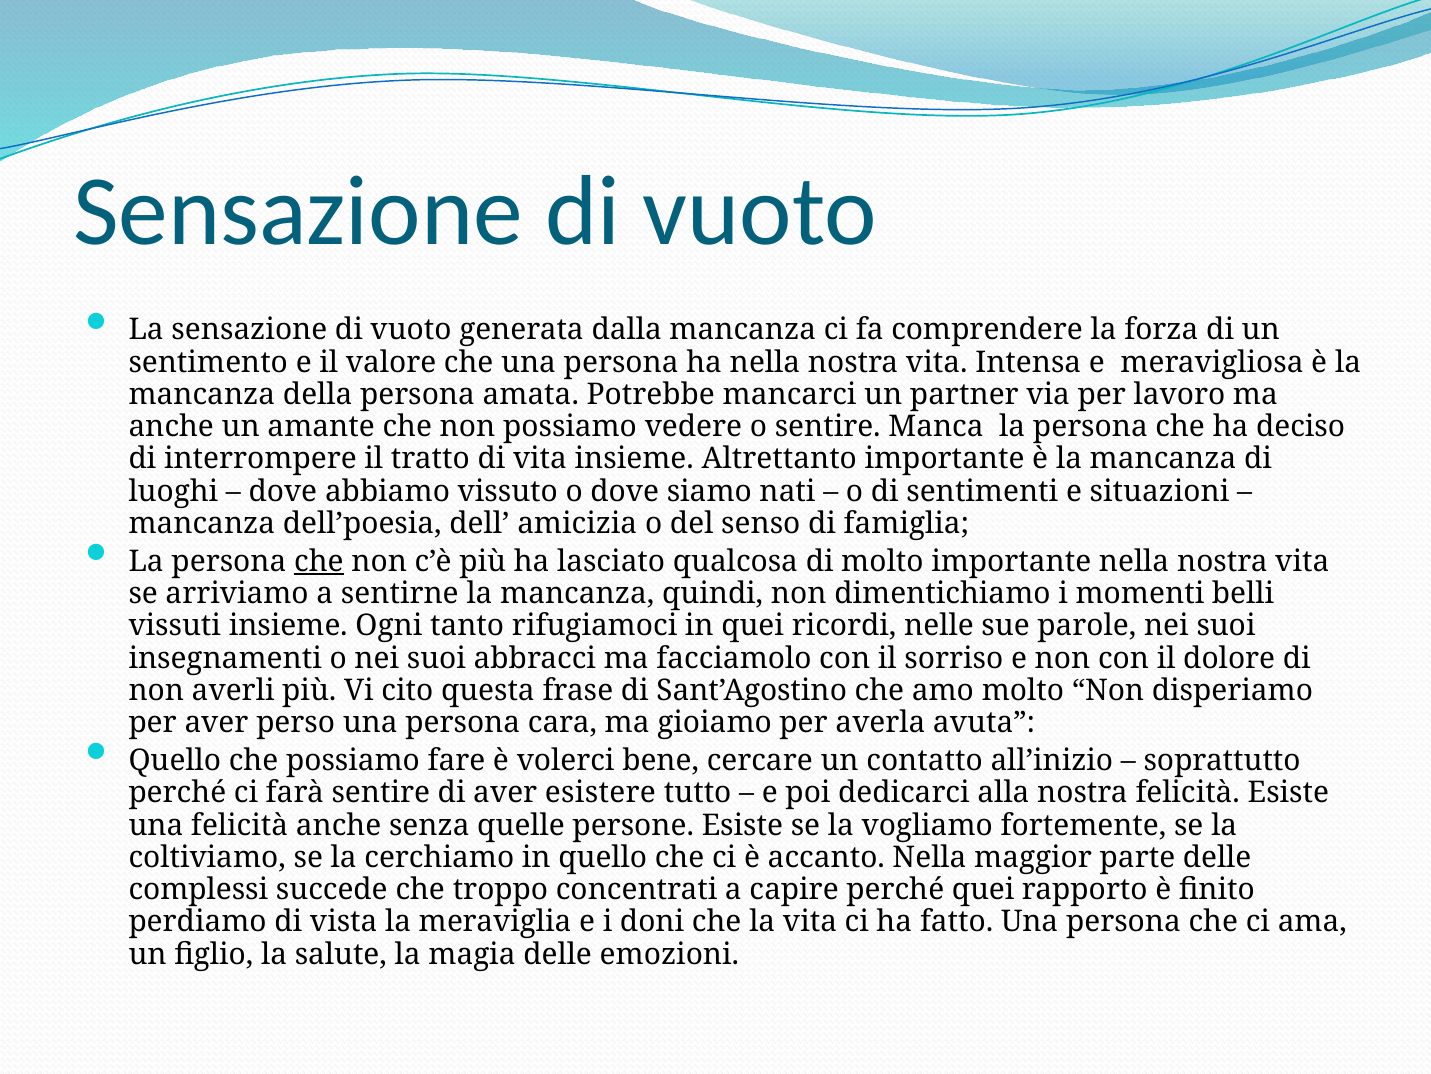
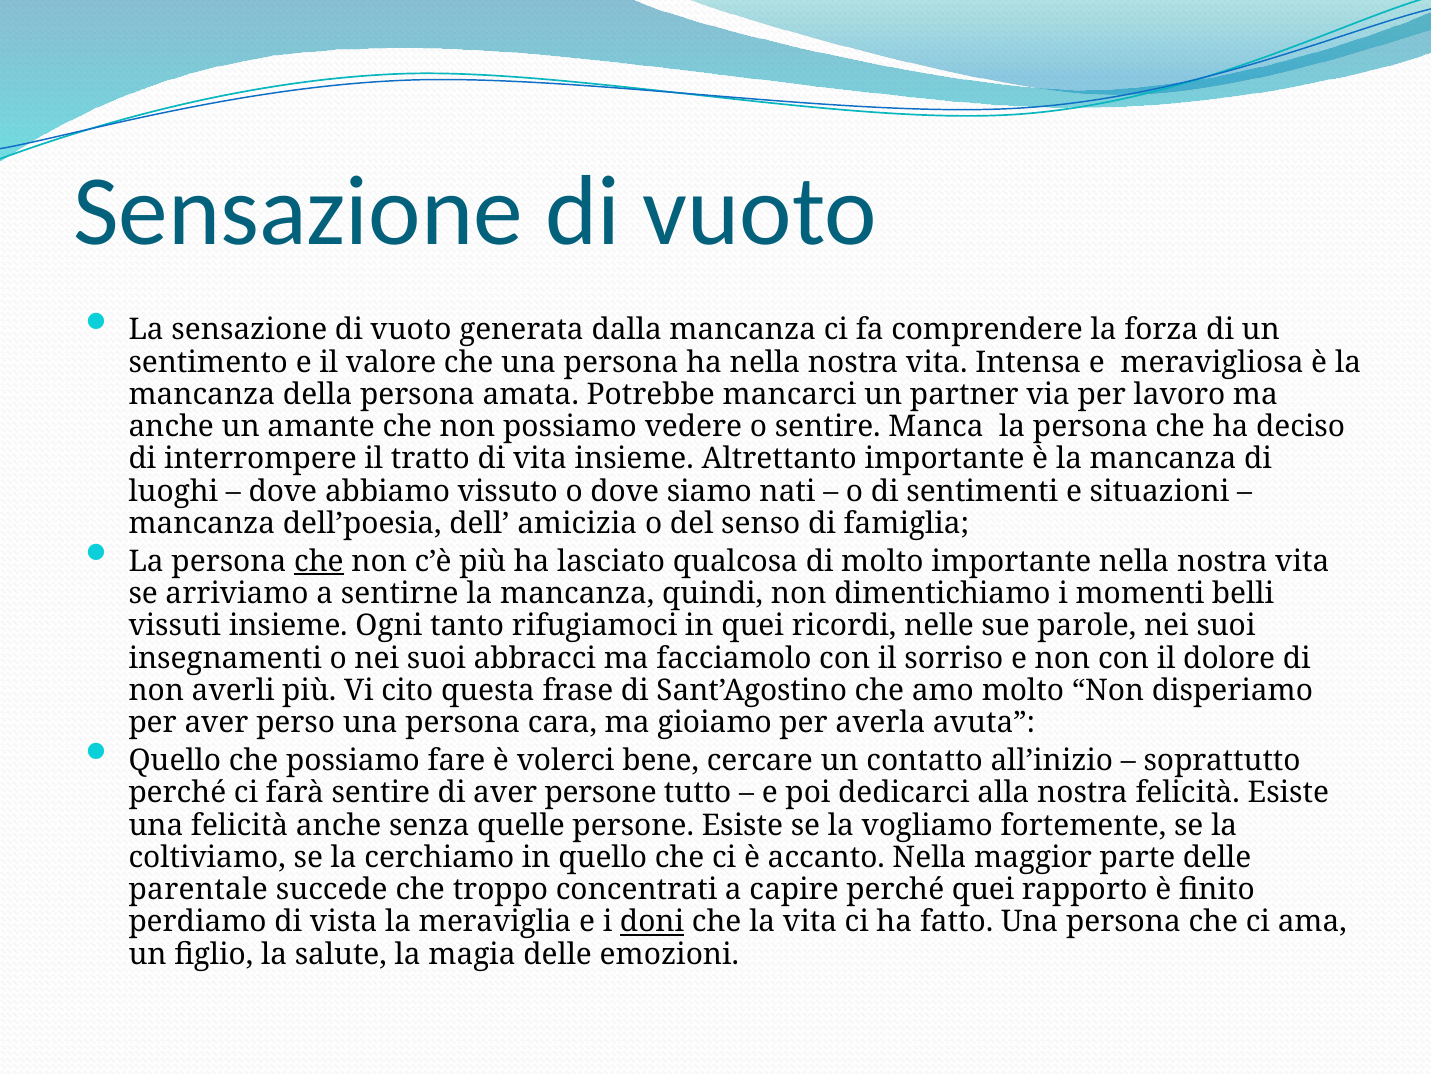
aver esistere: esistere -> persone
complessi: complessi -> parentale
doni underline: none -> present
